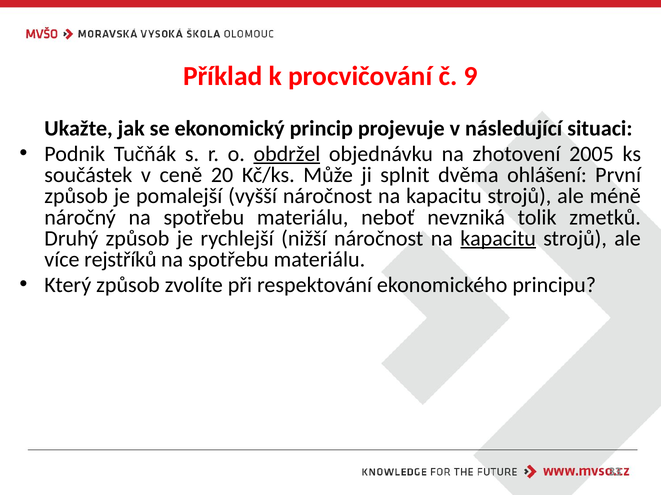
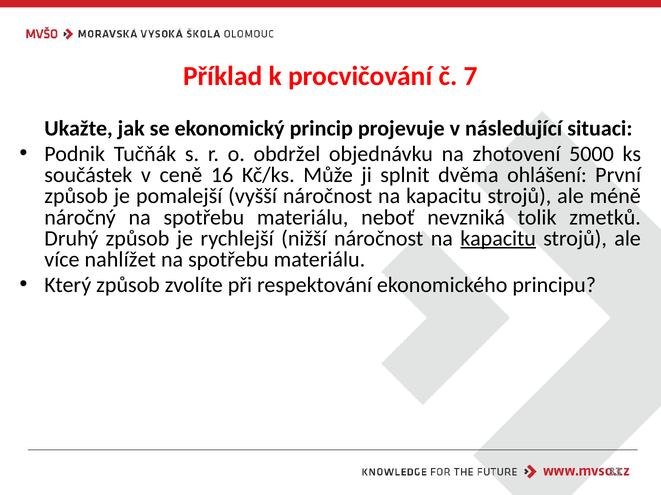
9: 9 -> 7
obdržel underline: present -> none
2005: 2005 -> 5000
20: 20 -> 16
rejstříků: rejstříků -> nahlížet
